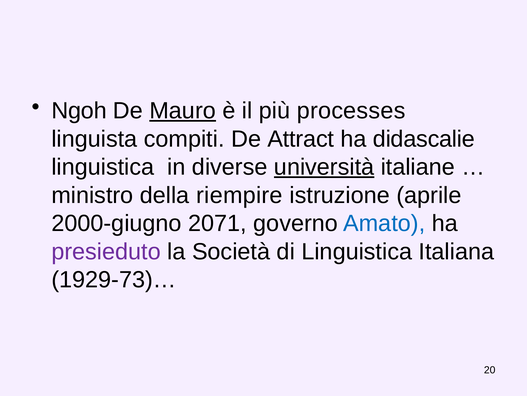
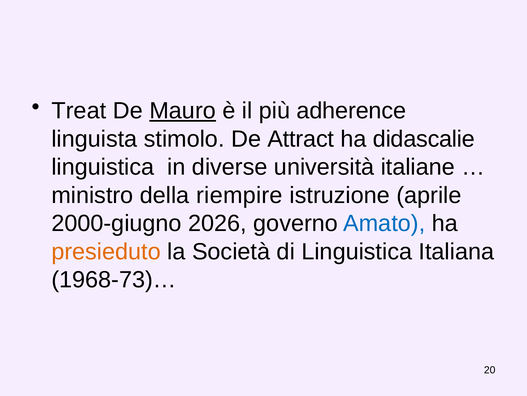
Ngoh: Ngoh -> Treat
processes: processes -> adherence
compiti: compiti -> stimolo
università underline: present -> none
2071: 2071 -> 2026
presieduto colour: purple -> orange
1929-73)…: 1929-73)… -> 1968-73)…
